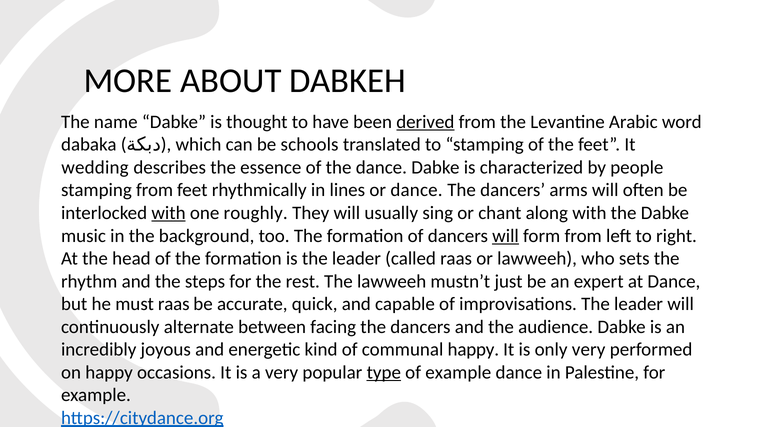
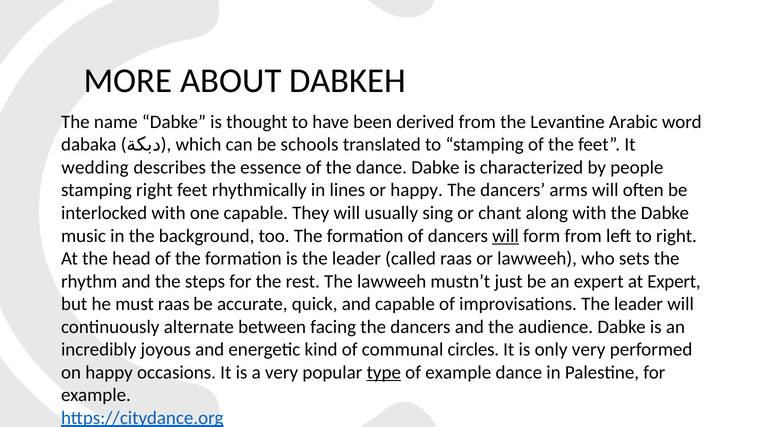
derived underline: present -> none
stamping from: from -> right
or dance: dance -> happy
with at (169, 213) underline: present -> none
one roughly: roughly -> capable
at Dance: Dance -> Expert
communal happy: happy -> circles
